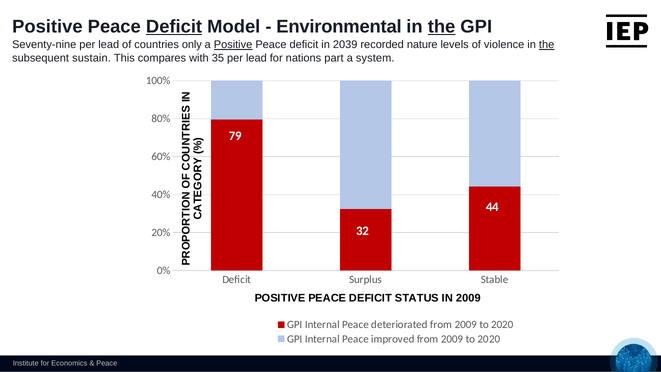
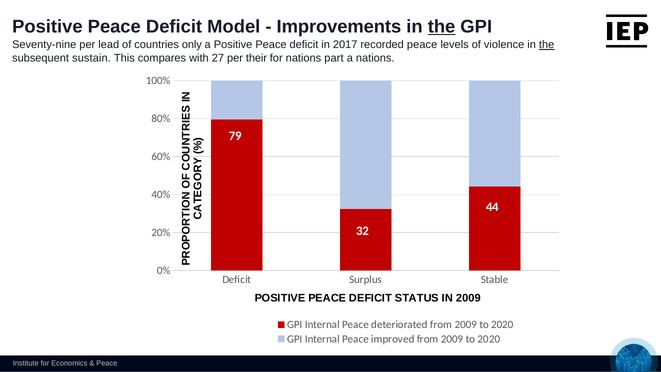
Deficit at (174, 27) underline: present -> none
Environmental: Environmental -> Improvements
Positive at (233, 45) underline: present -> none
2039: 2039 -> 2017
recorded nature: nature -> peace
35: 35 -> 27
lead at (256, 58): lead -> their
a system: system -> nations
